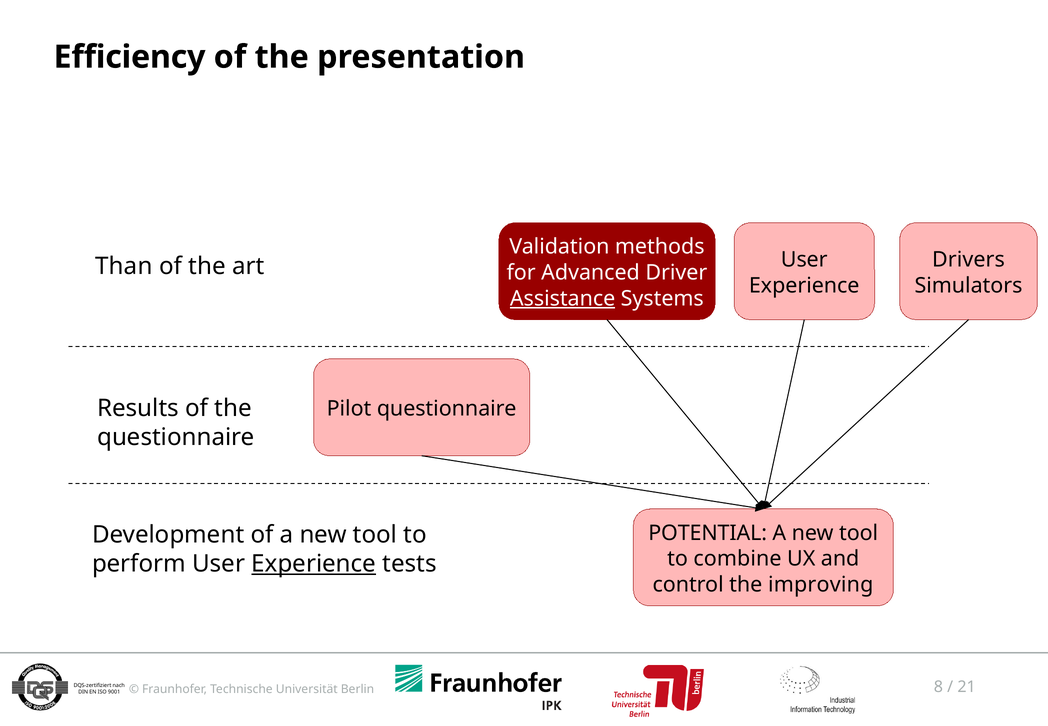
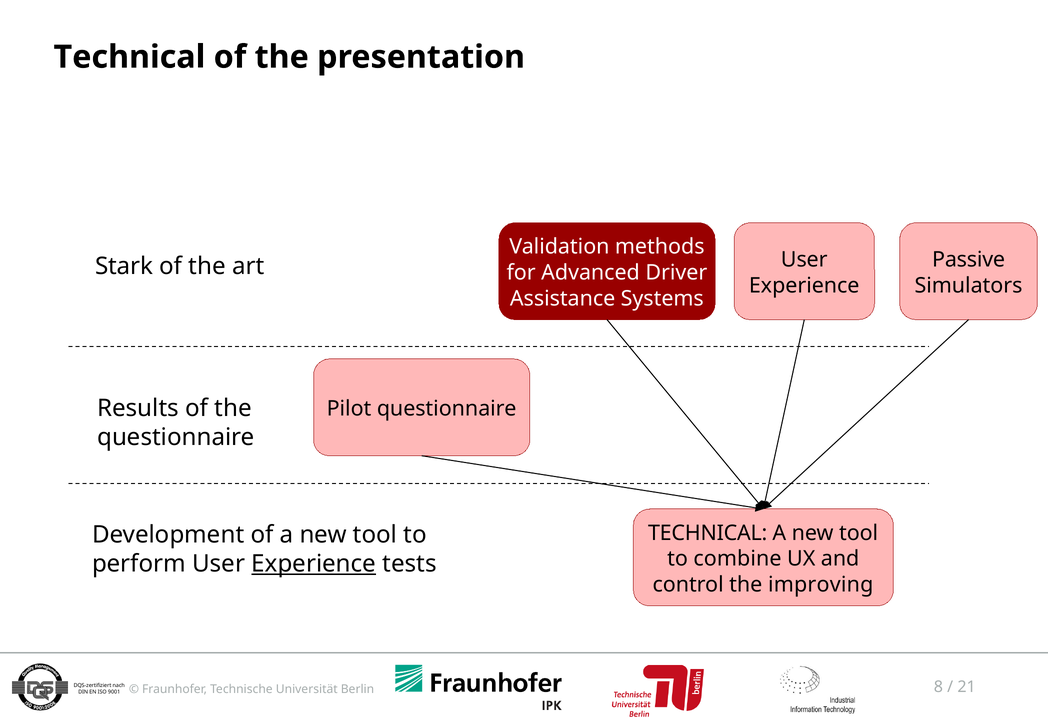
Efficiency at (130, 57): Efficiency -> Technical
Drivers: Drivers -> Passive
Than: Than -> Stark
Assistance underline: present -> none
POTENTIAL at (708, 533): POTENTIAL -> TECHNICAL
